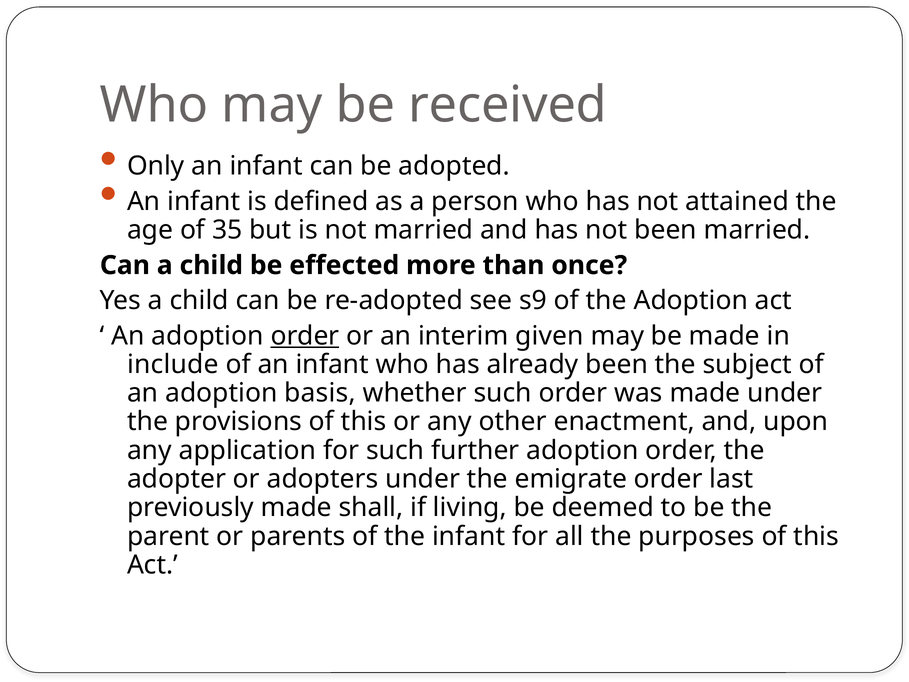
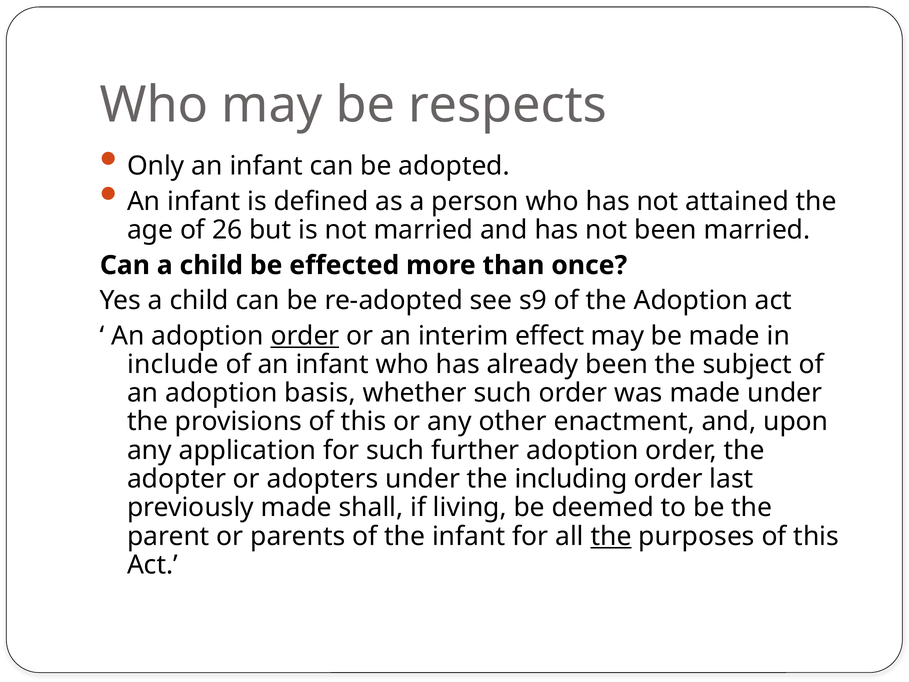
received: received -> respects
35: 35 -> 26
given: given -> effect
emigrate: emigrate -> including
the at (611, 536) underline: none -> present
